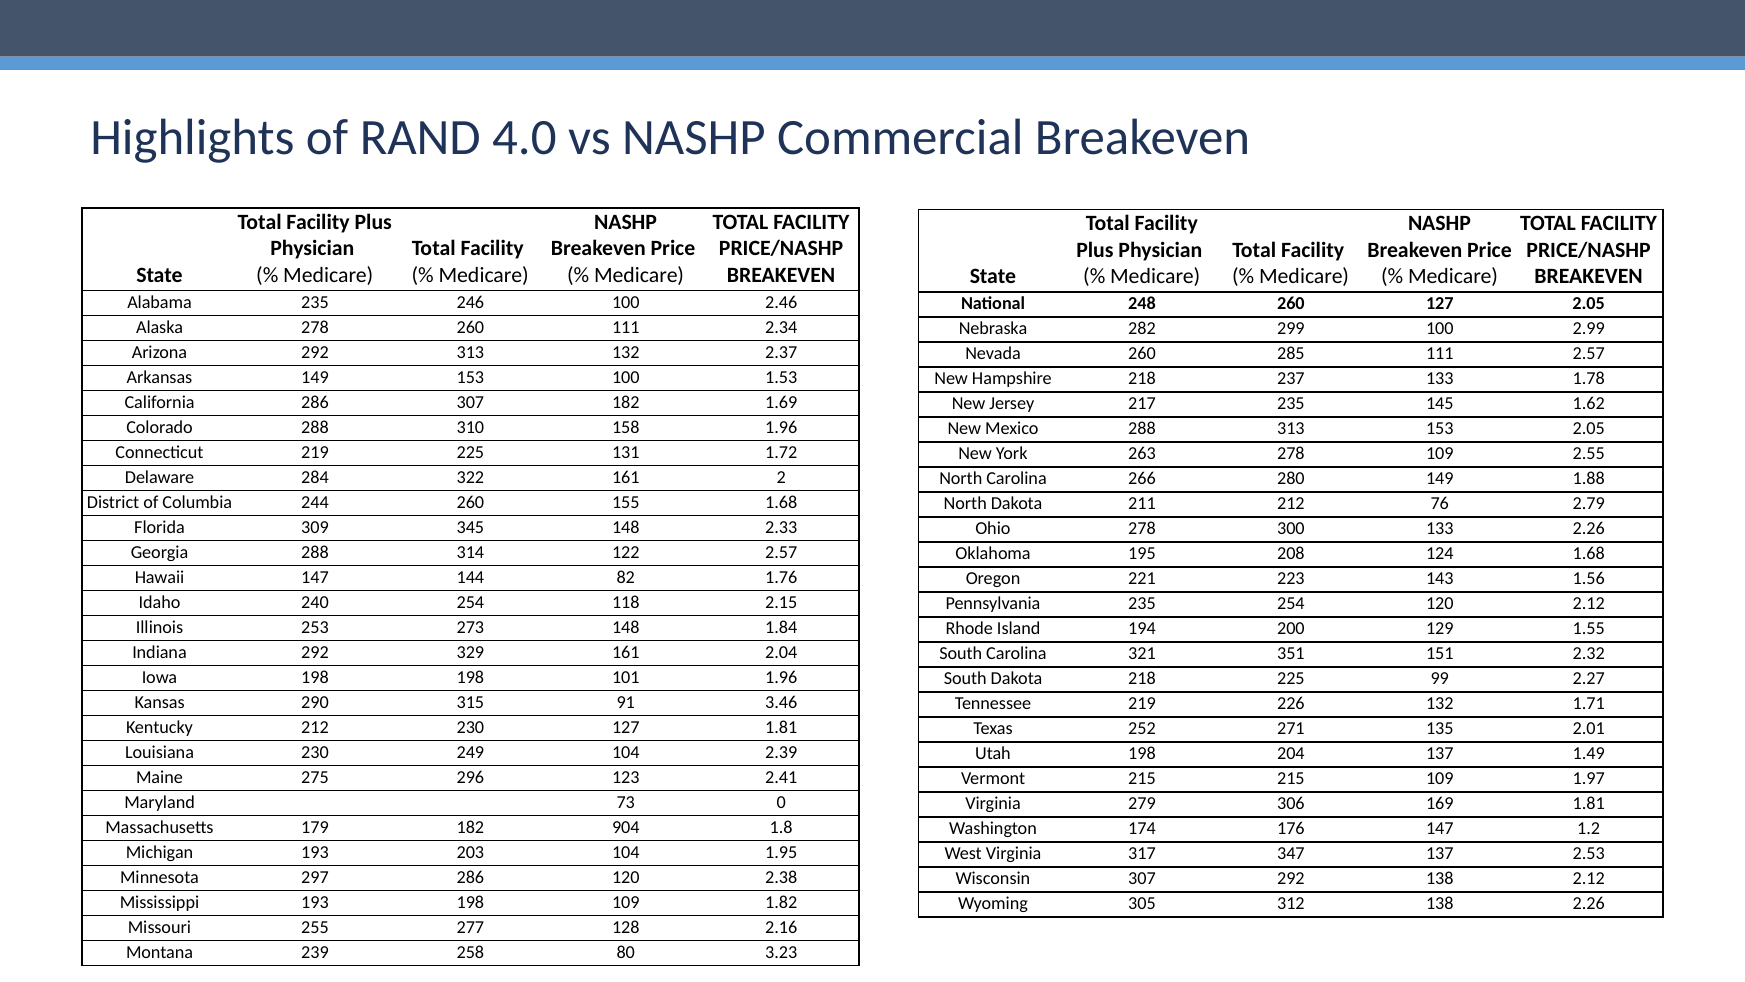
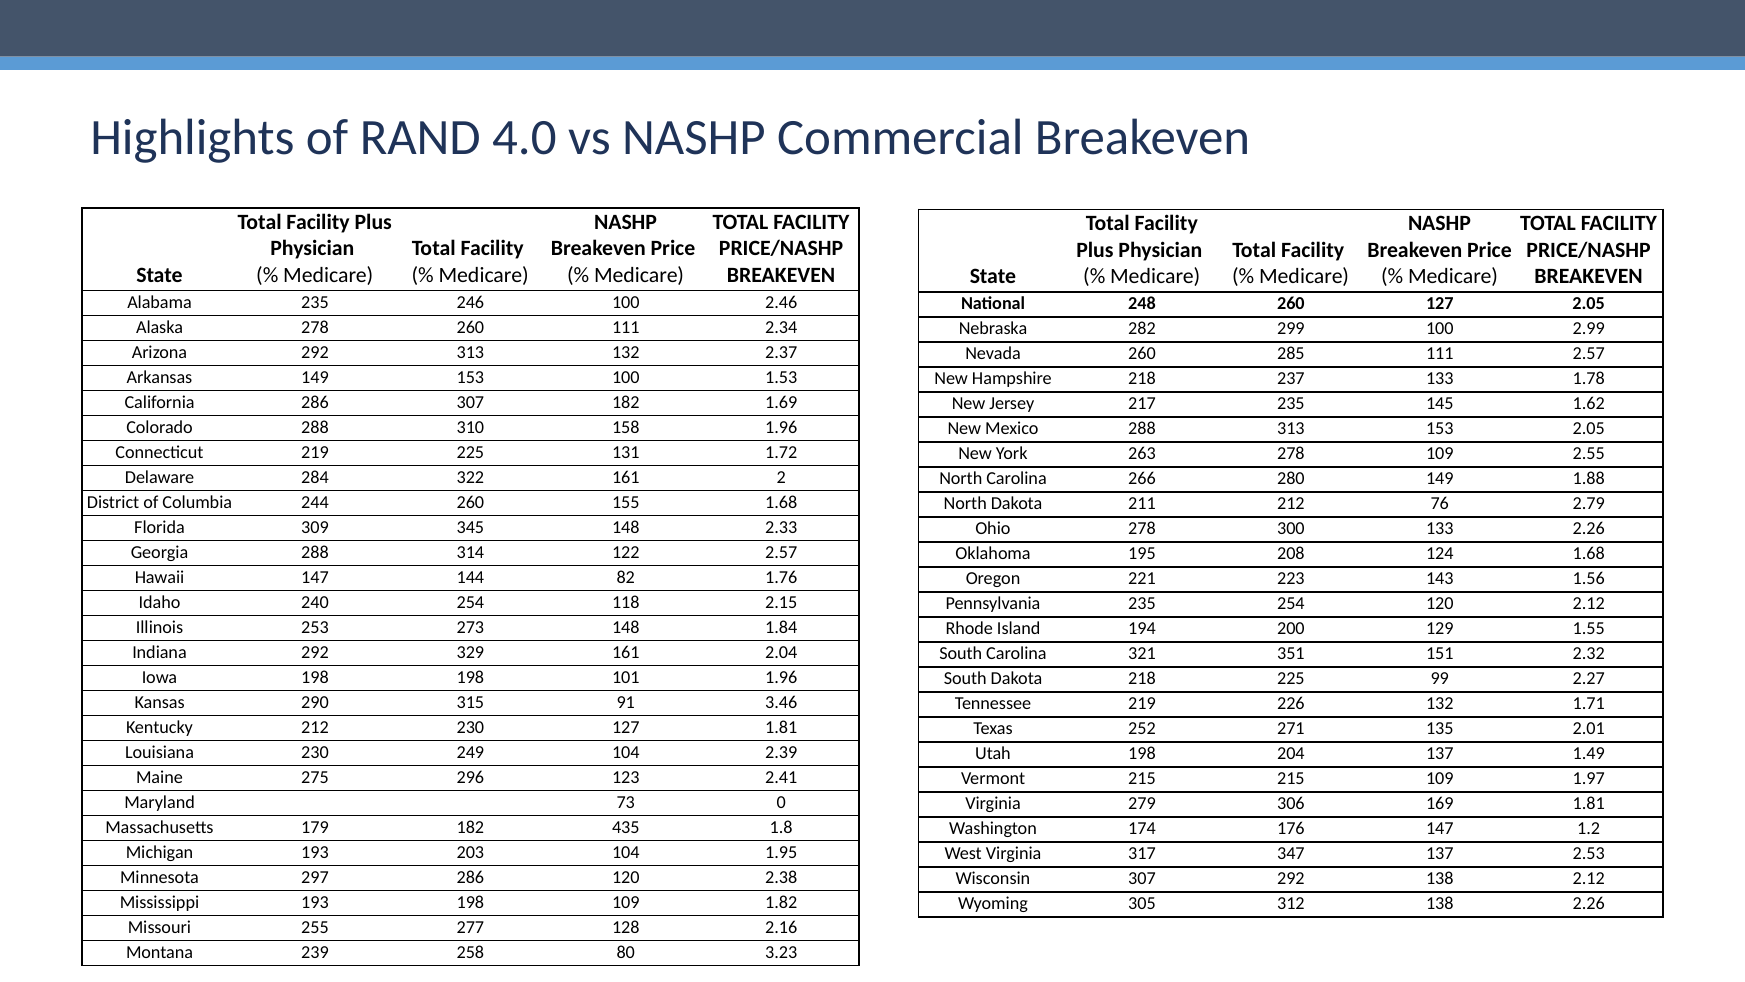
904: 904 -> 435
